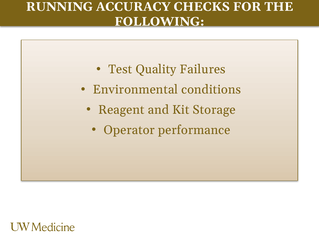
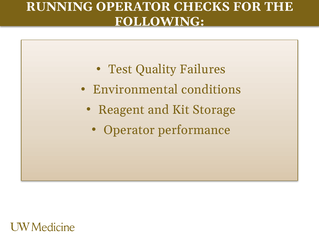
RUNNING ACCURACY: ACCURACY -> OPERATOR
